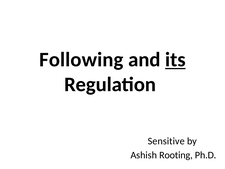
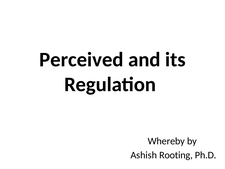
Following: Following -> Perceived
its underline: present -> none
Sensitive: Sensitive -> Whereby
